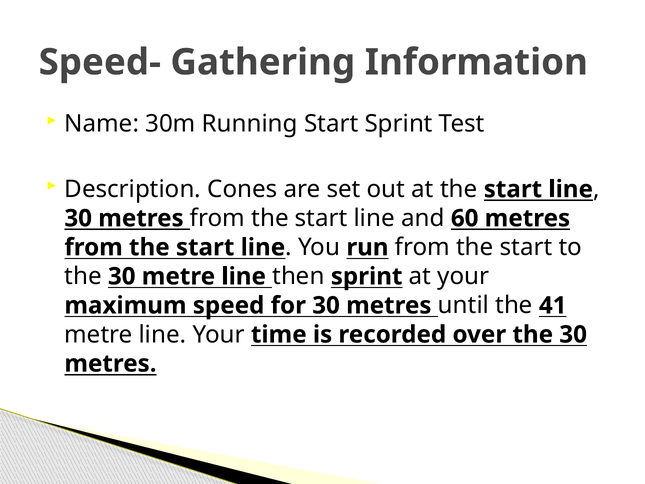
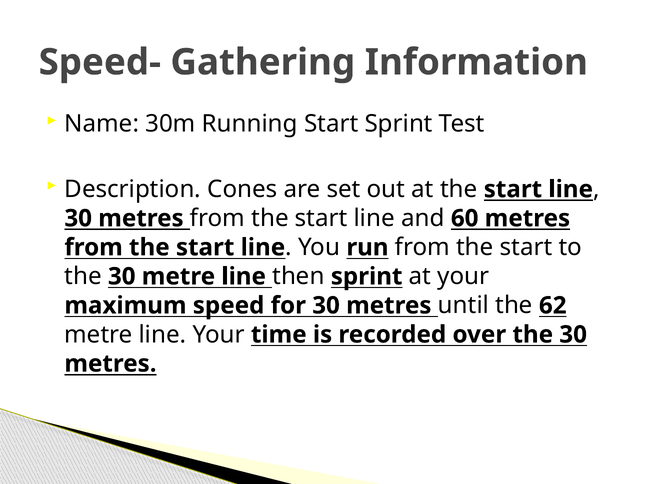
41: 41 -> 62
